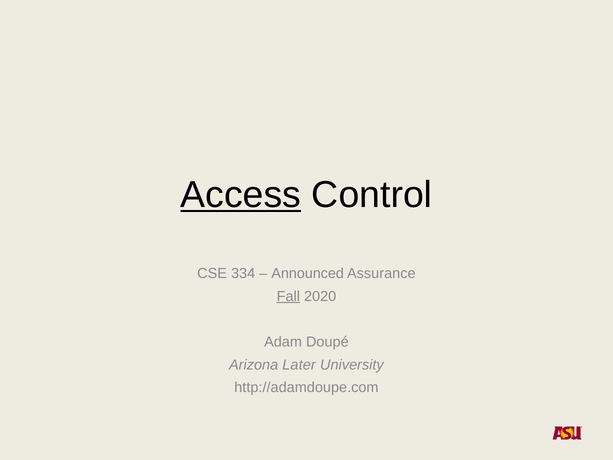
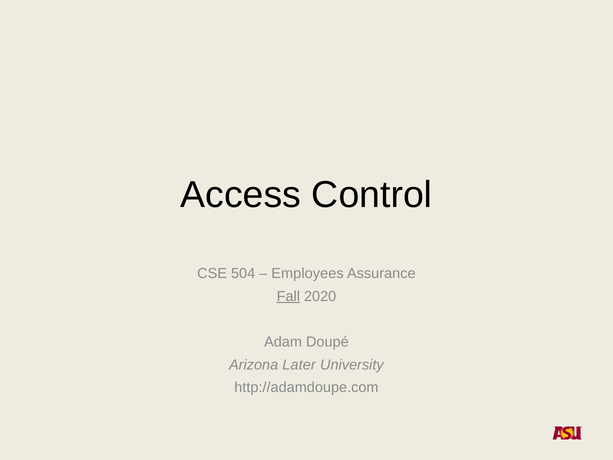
Access underline: present -> none
334: 334 -> 504
Announced: Announced -> Employees
